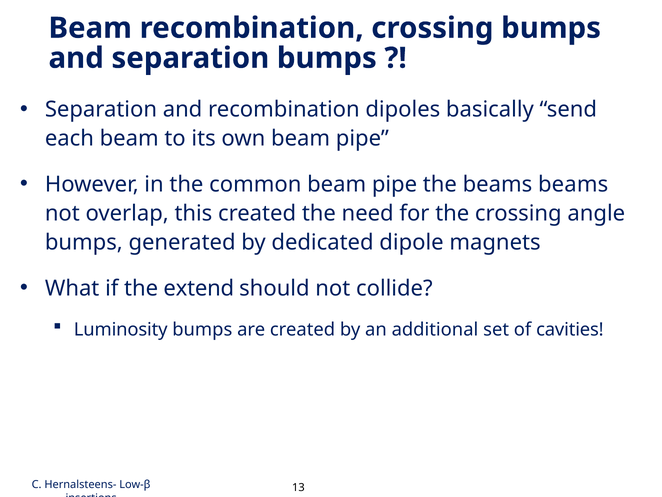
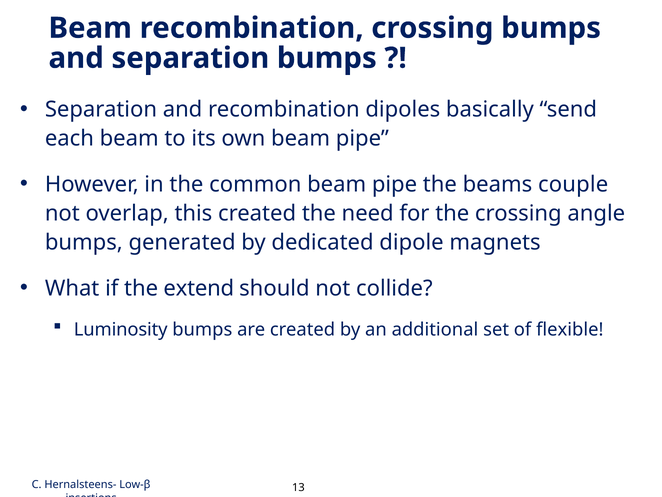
beams beams: beams -> couple
cavities: cavities -> flexible
